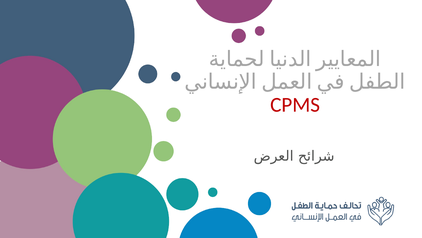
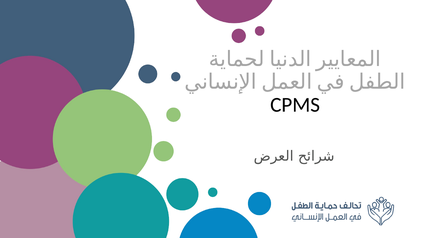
CPMS colour: red -> black
